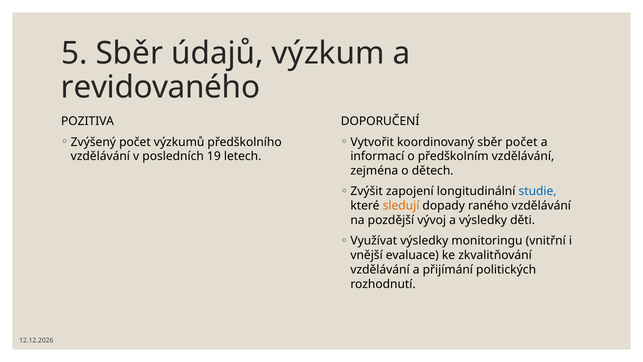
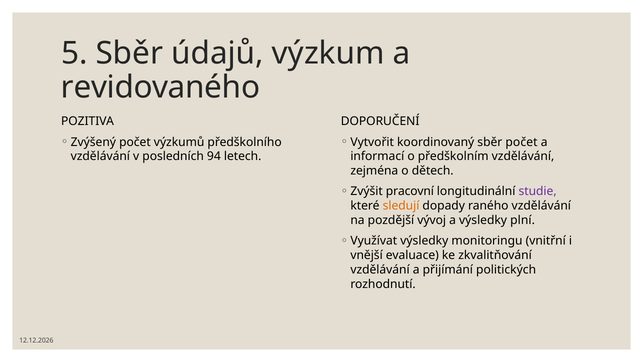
19: 19 -> 94
zapojení: zapojení -> pracovní
studie colour: blue -> purple
děti: děti -> plní
